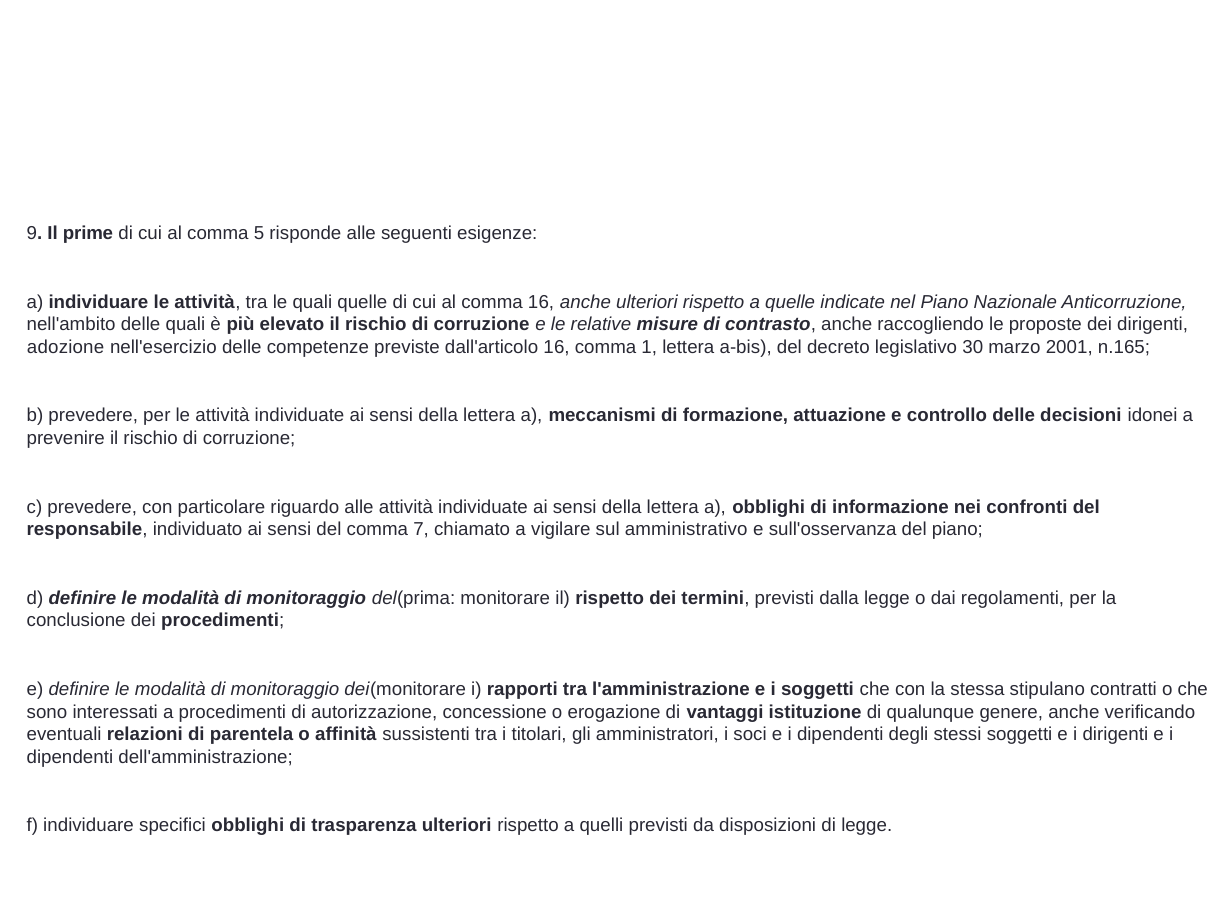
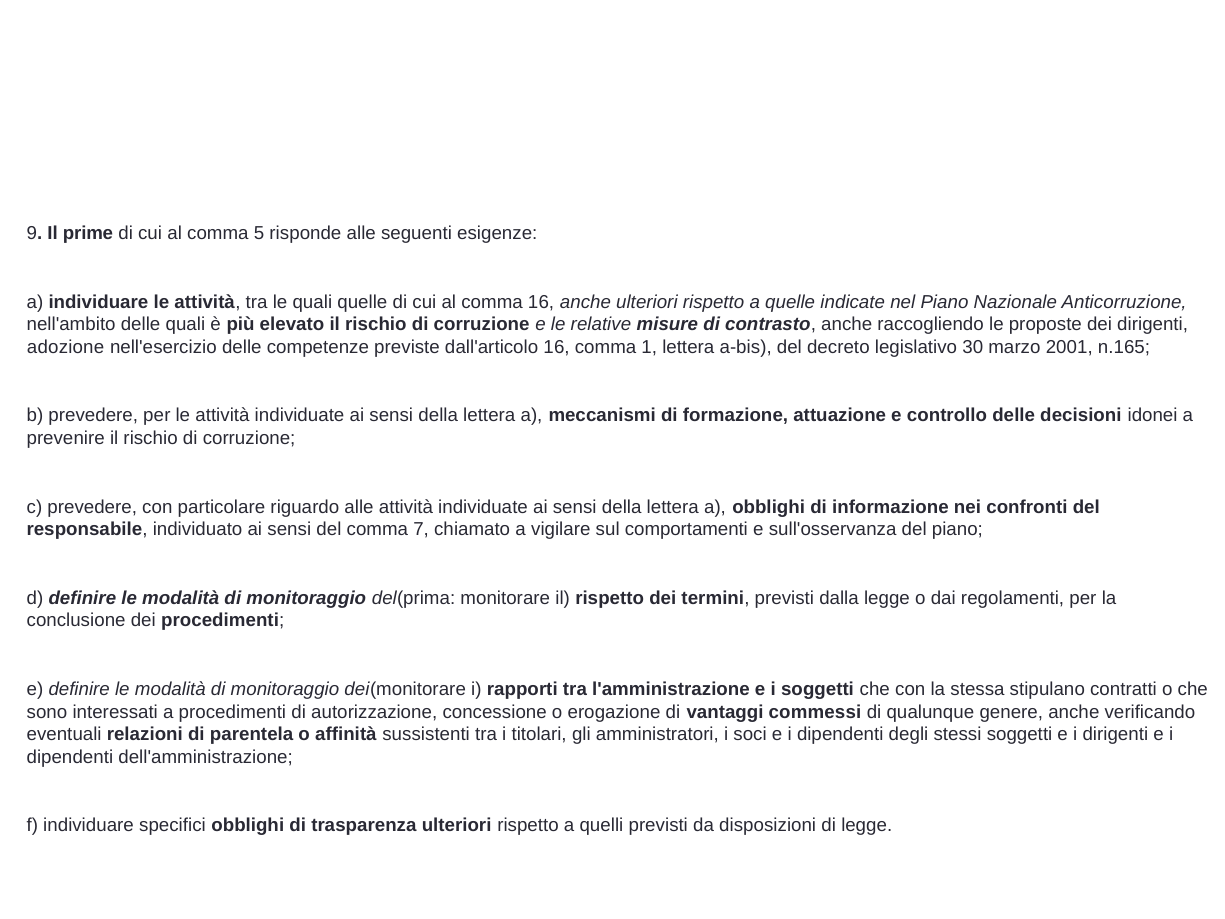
amministrativo: amministrativo -> comportamenti
istituzione: istituzione -> commessi
